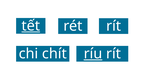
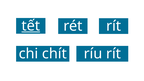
ríu underline: present -> none
